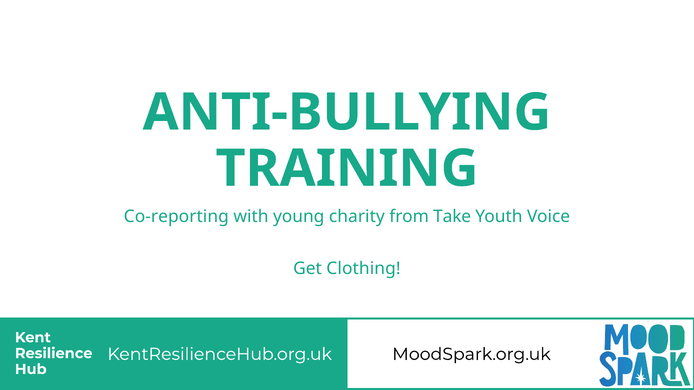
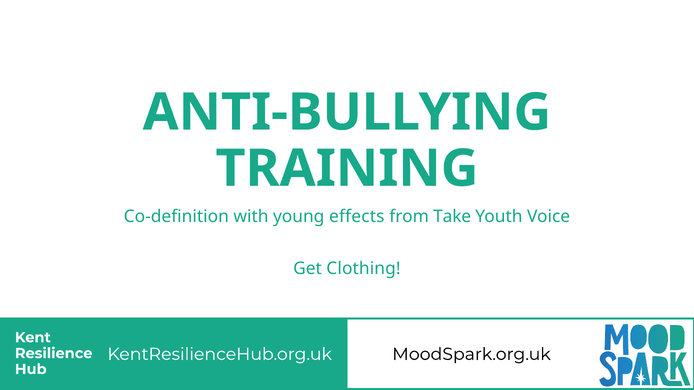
Co-reporting: Co-reporting -> Co-definition
charity: charity -> effects
